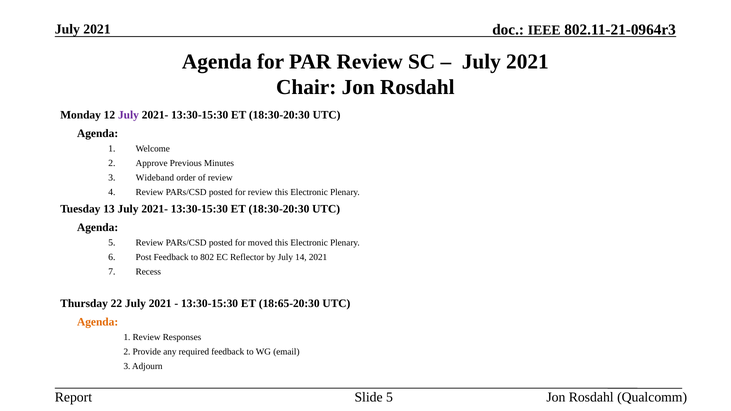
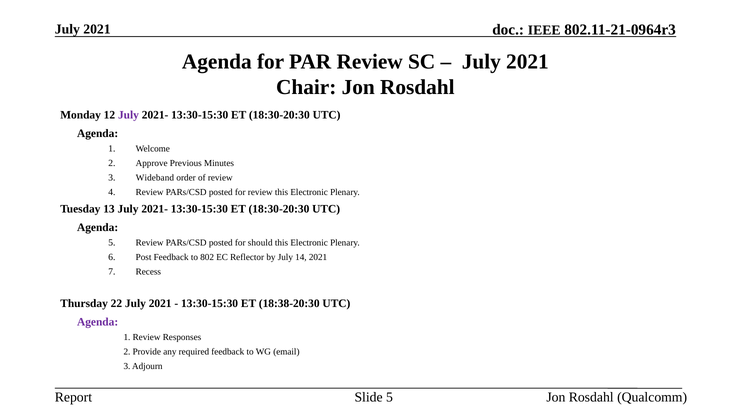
moved: moved -> should
18:65-20:30: 18:65-20:30 -> 18:38-20:30
Agenda at (98, 322) colour: orange -> purple
